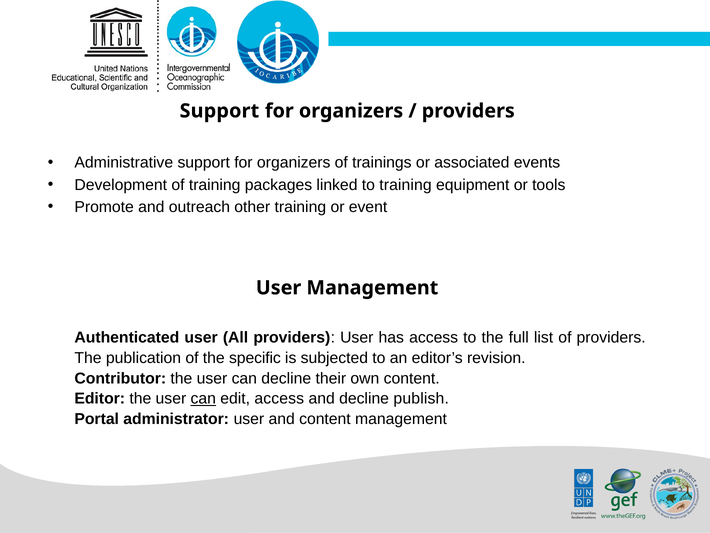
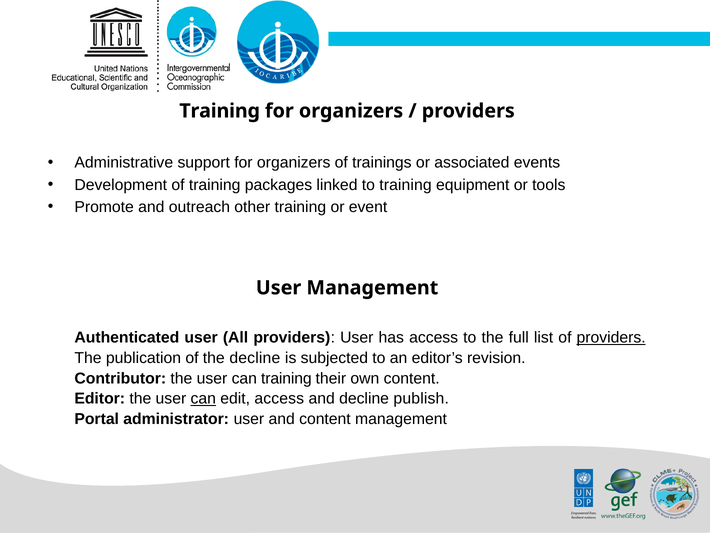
Support at (219, 111): Support -> Training
providers at (611, 337) underline: none -> present
the specific: specific -> decline
can decline: decline -> training
